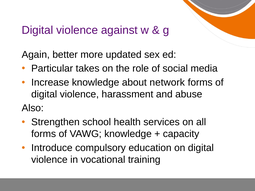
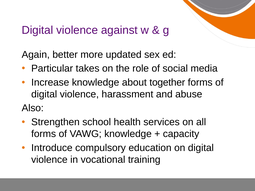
network: network -> together
